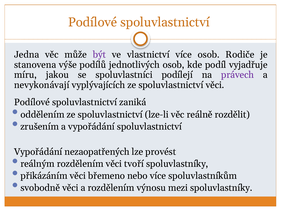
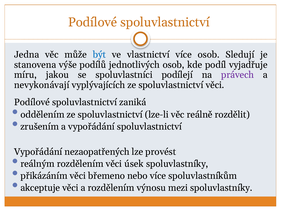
být colour: purple -> blue
Rodiče: Rodiče -> Sledují
tvoří: tvoří -> úsek
svobodně: svobodně -> akceptuje
